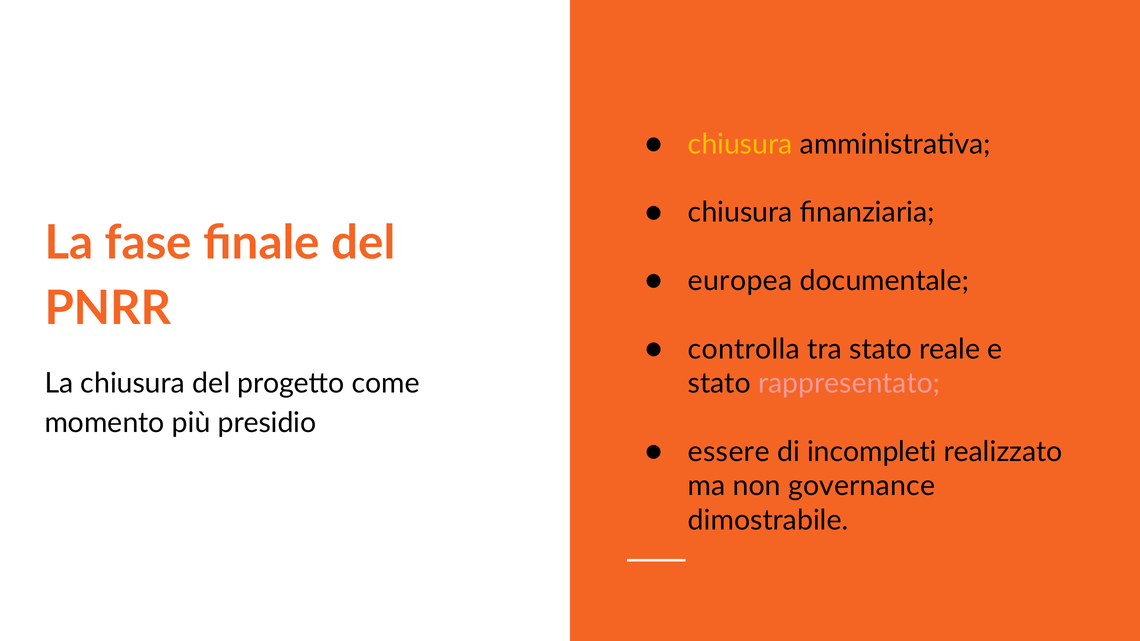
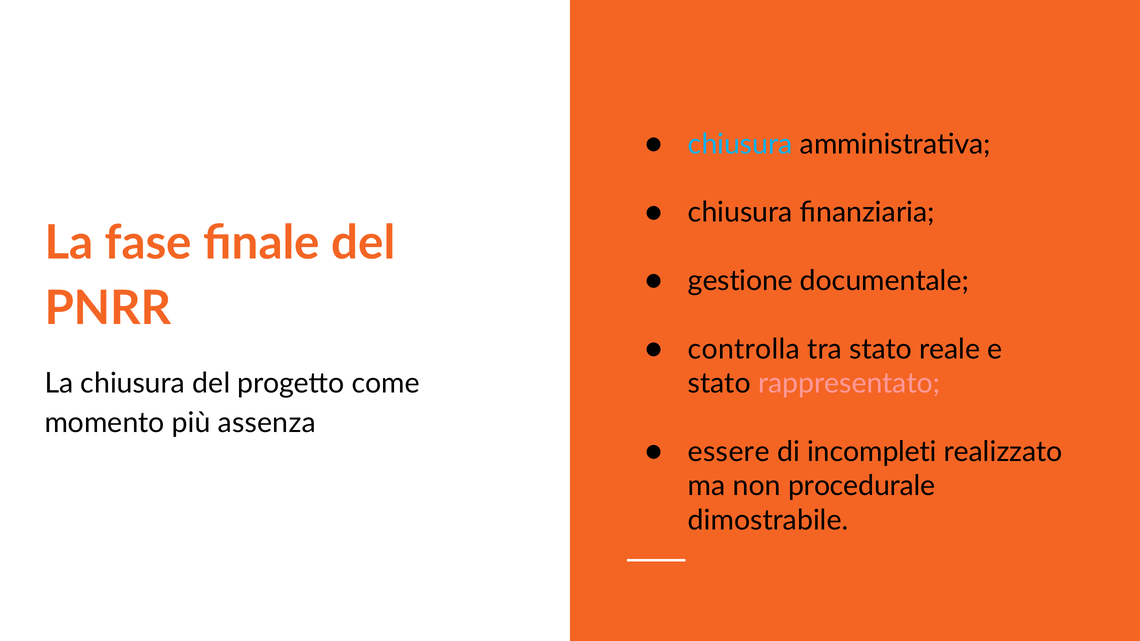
chiusura at (740, 144) colour: yellow -> light blue
europea: europea -> gestione
presidio: presidio -> assenza
governance: governance -> procedurale
